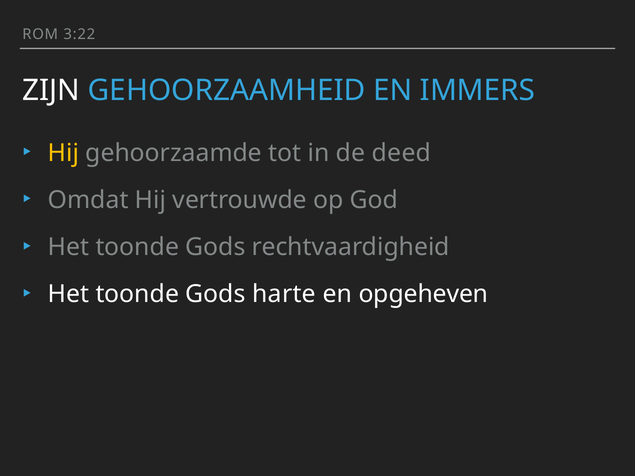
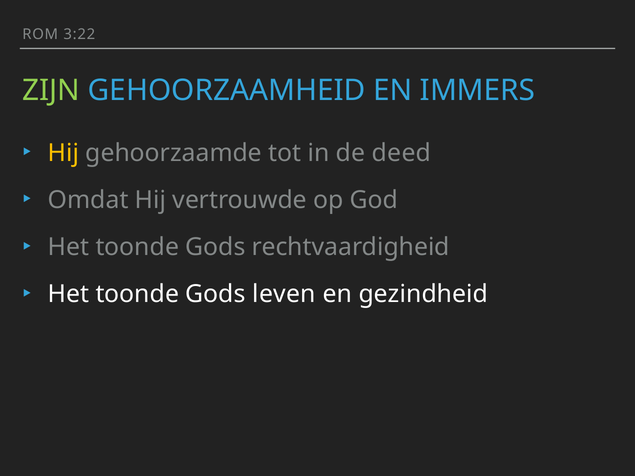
ZIJN colour: white -> light green
harte: harte -> leven
opgeheven: opgeheven -> gezindheid
